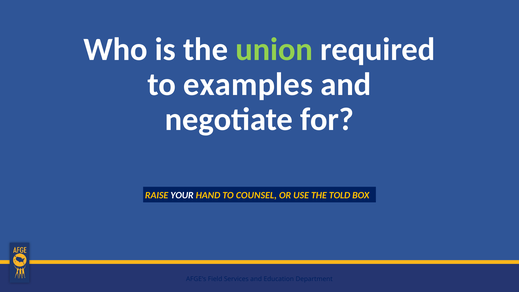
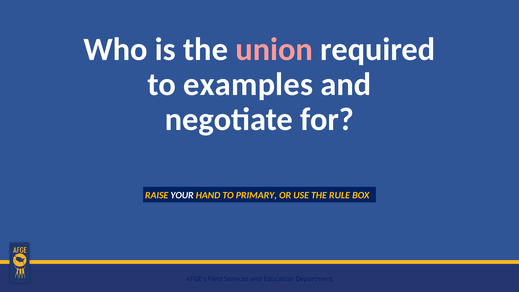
union colour: light green -> pink
COUNSEL: COUNSEL -> PRIMARY
TOLD: TOLD -> RULE
